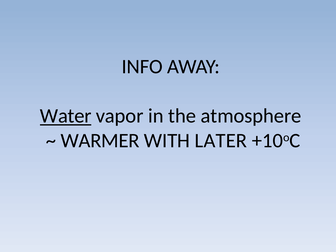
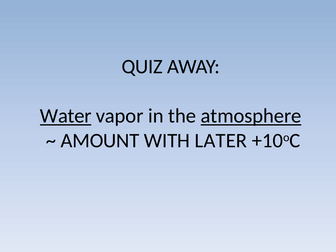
INFO: INFO -> QUIZ
atmosphere underline: none -> present
WARMER: WARMER -> AMOUNT
